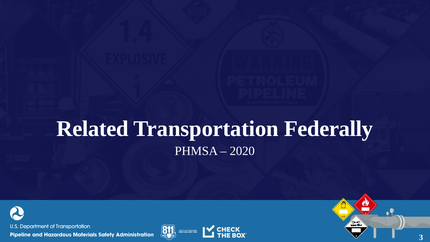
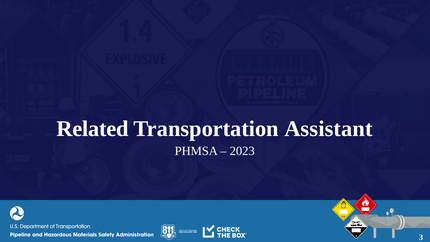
Federally: Federally -> Assistant
2020: 2020 -> 2023
